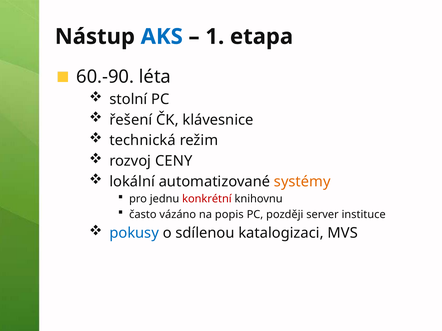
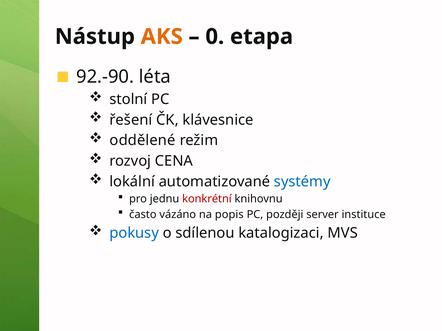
AKS colour: blue -> orange
1: 1 -> 0
60.-90: 60.-90 -> 92.-90
technická: technická -> oddělené
CENY: CENY -> CENA
systémy colour: orange -> blue
